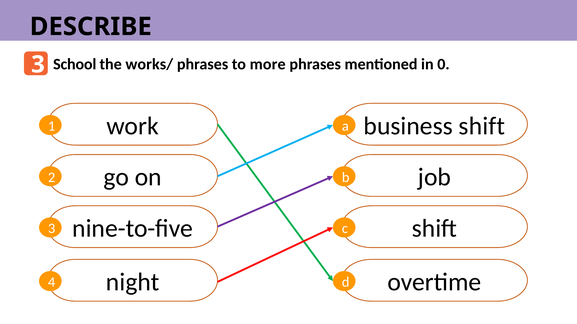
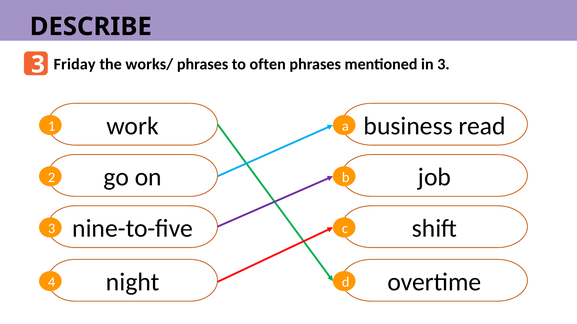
School: School -> Friday
more: more -> often
in 0: 0 -> 3
business shift: shift -> read
